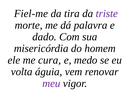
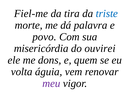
triste colour: purple -> blue
dado: dado -> povo
homem: homem -> ouvirei
cura: cura -> dons
medo: medo -> quem
